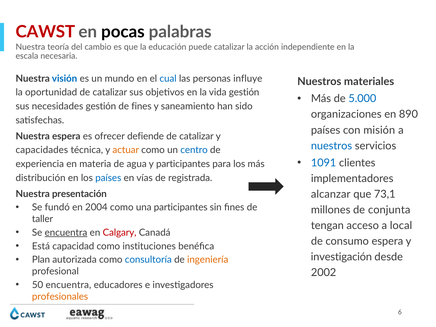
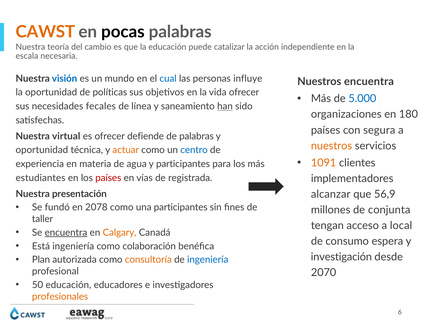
CAWST colour: red -> orange
Nuestros materiales: materiales -> encuentra
oportunidad de catalizar: catalizar -> políticas
vida gestión: gestión -> ofrecer
necesidades gestión: gestión -> fecales
de fines: fines -> línea
han underline: none -> present
890: 890 -> 180
misión: misión -> segura
Nuestra espera: espera -> virtual
catalizar at (196, 136): catalizar -> palabras
nuestros at (332, 146) colour: blue -> orange
capacidades at (42, 150): capacidades -> oportunidad
1091 colour: blue -> orange
distribución: distribución -> estudiantes
países at (108, 178) colour: blue -> red
73,1: 73,1 -> 56,9
2004: 2004 -> 2078
Calgary colour: red -> orange
Está capacidad: capacidad -> ingeniería
instituciones: instituciones -> colaboración
consultoría colour: blue -> orange
ingeniería at (208, 260) colour: orange -> blue
2002: 2002 -> 2070
50 encuentra: encuentra -> educación
